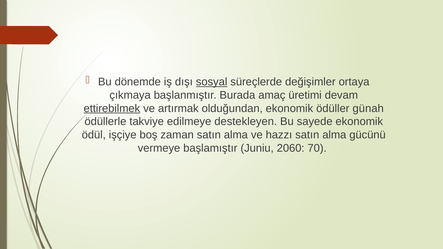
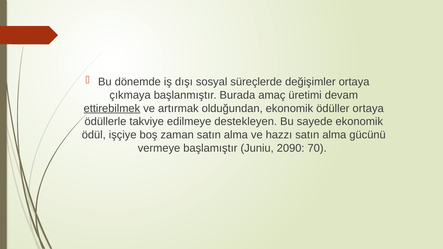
sosyal underline: present -> none
ödüller günah: günah -> ortaya
2060: 2060 -> 2090
